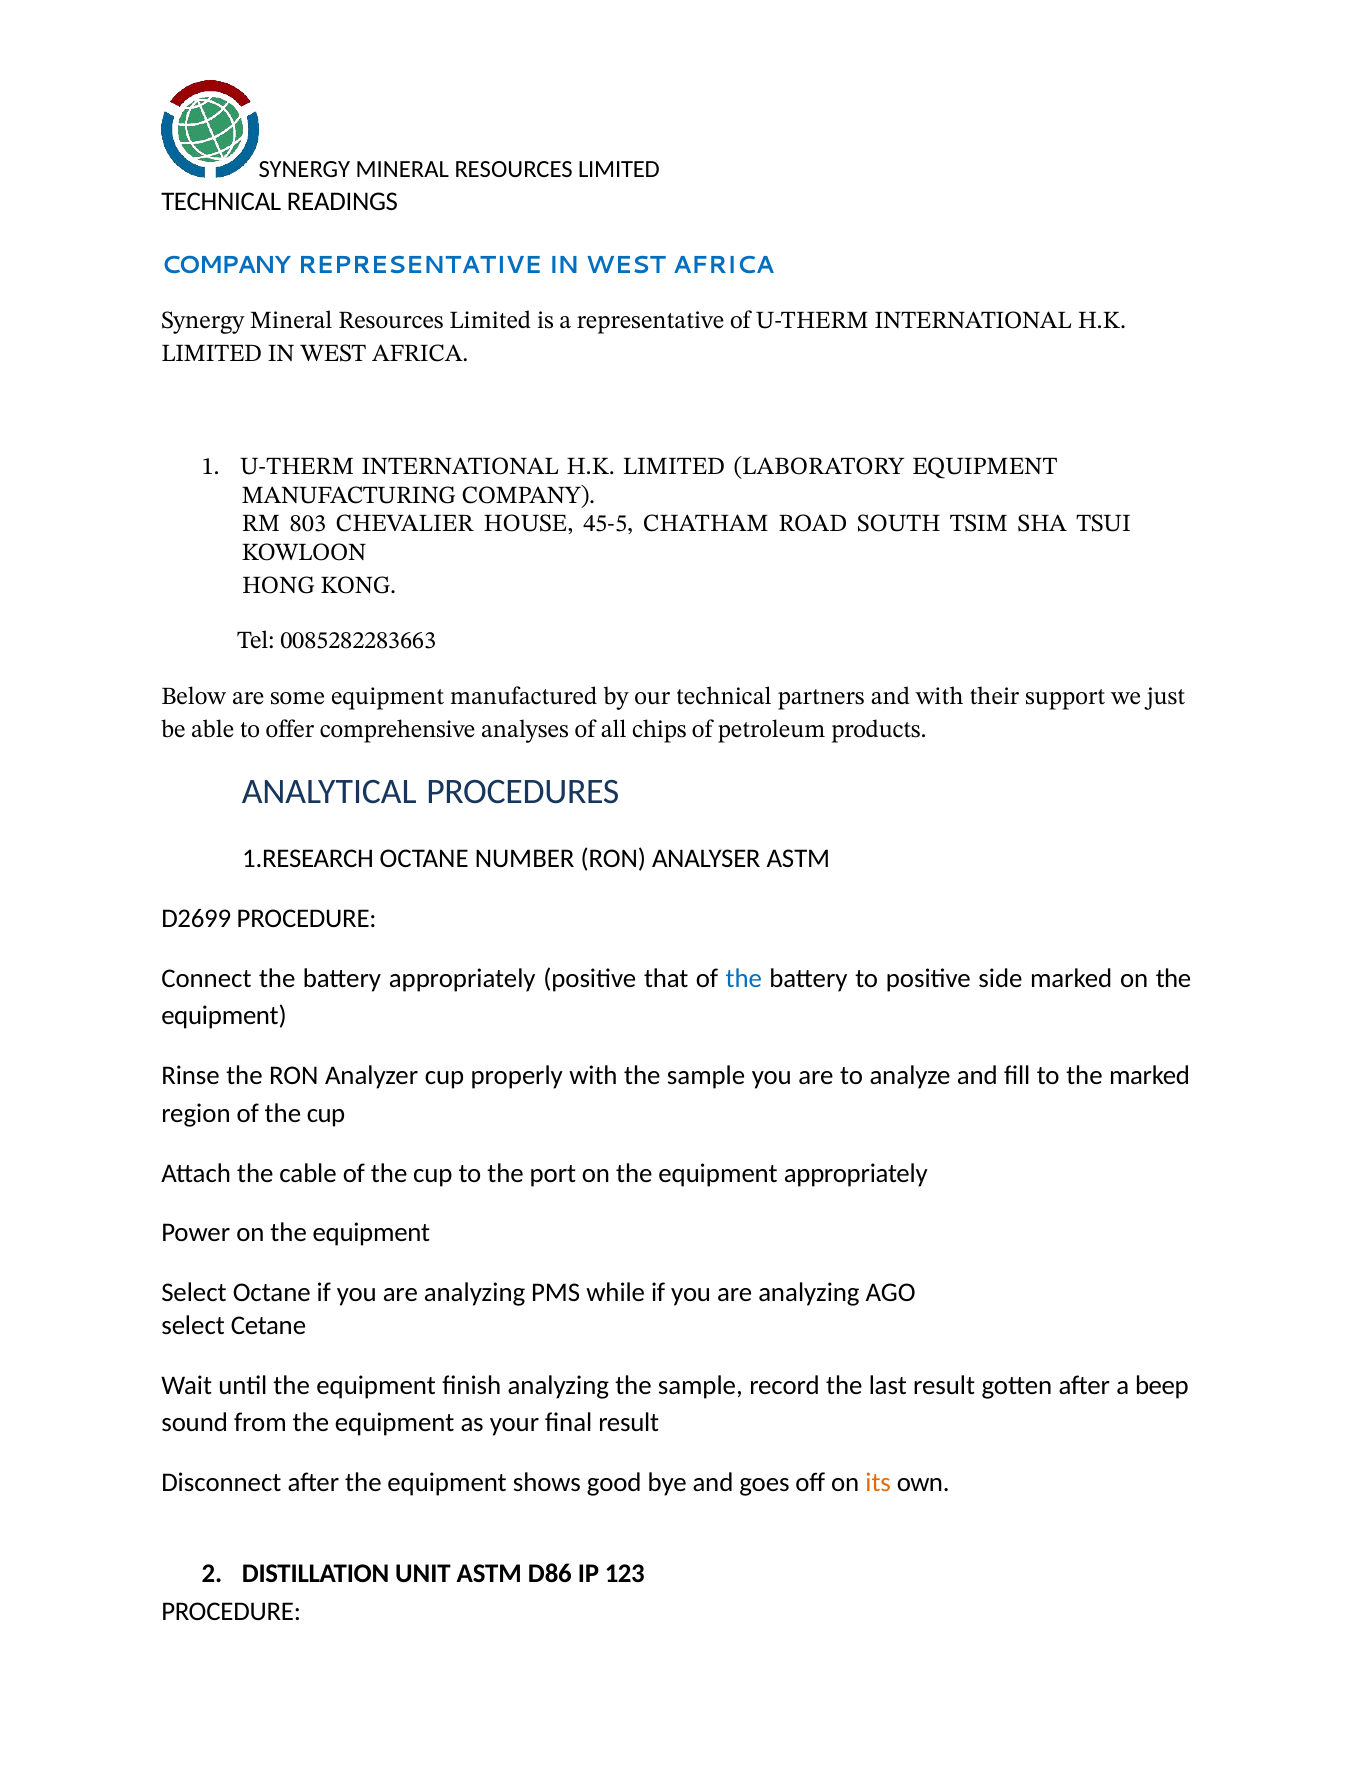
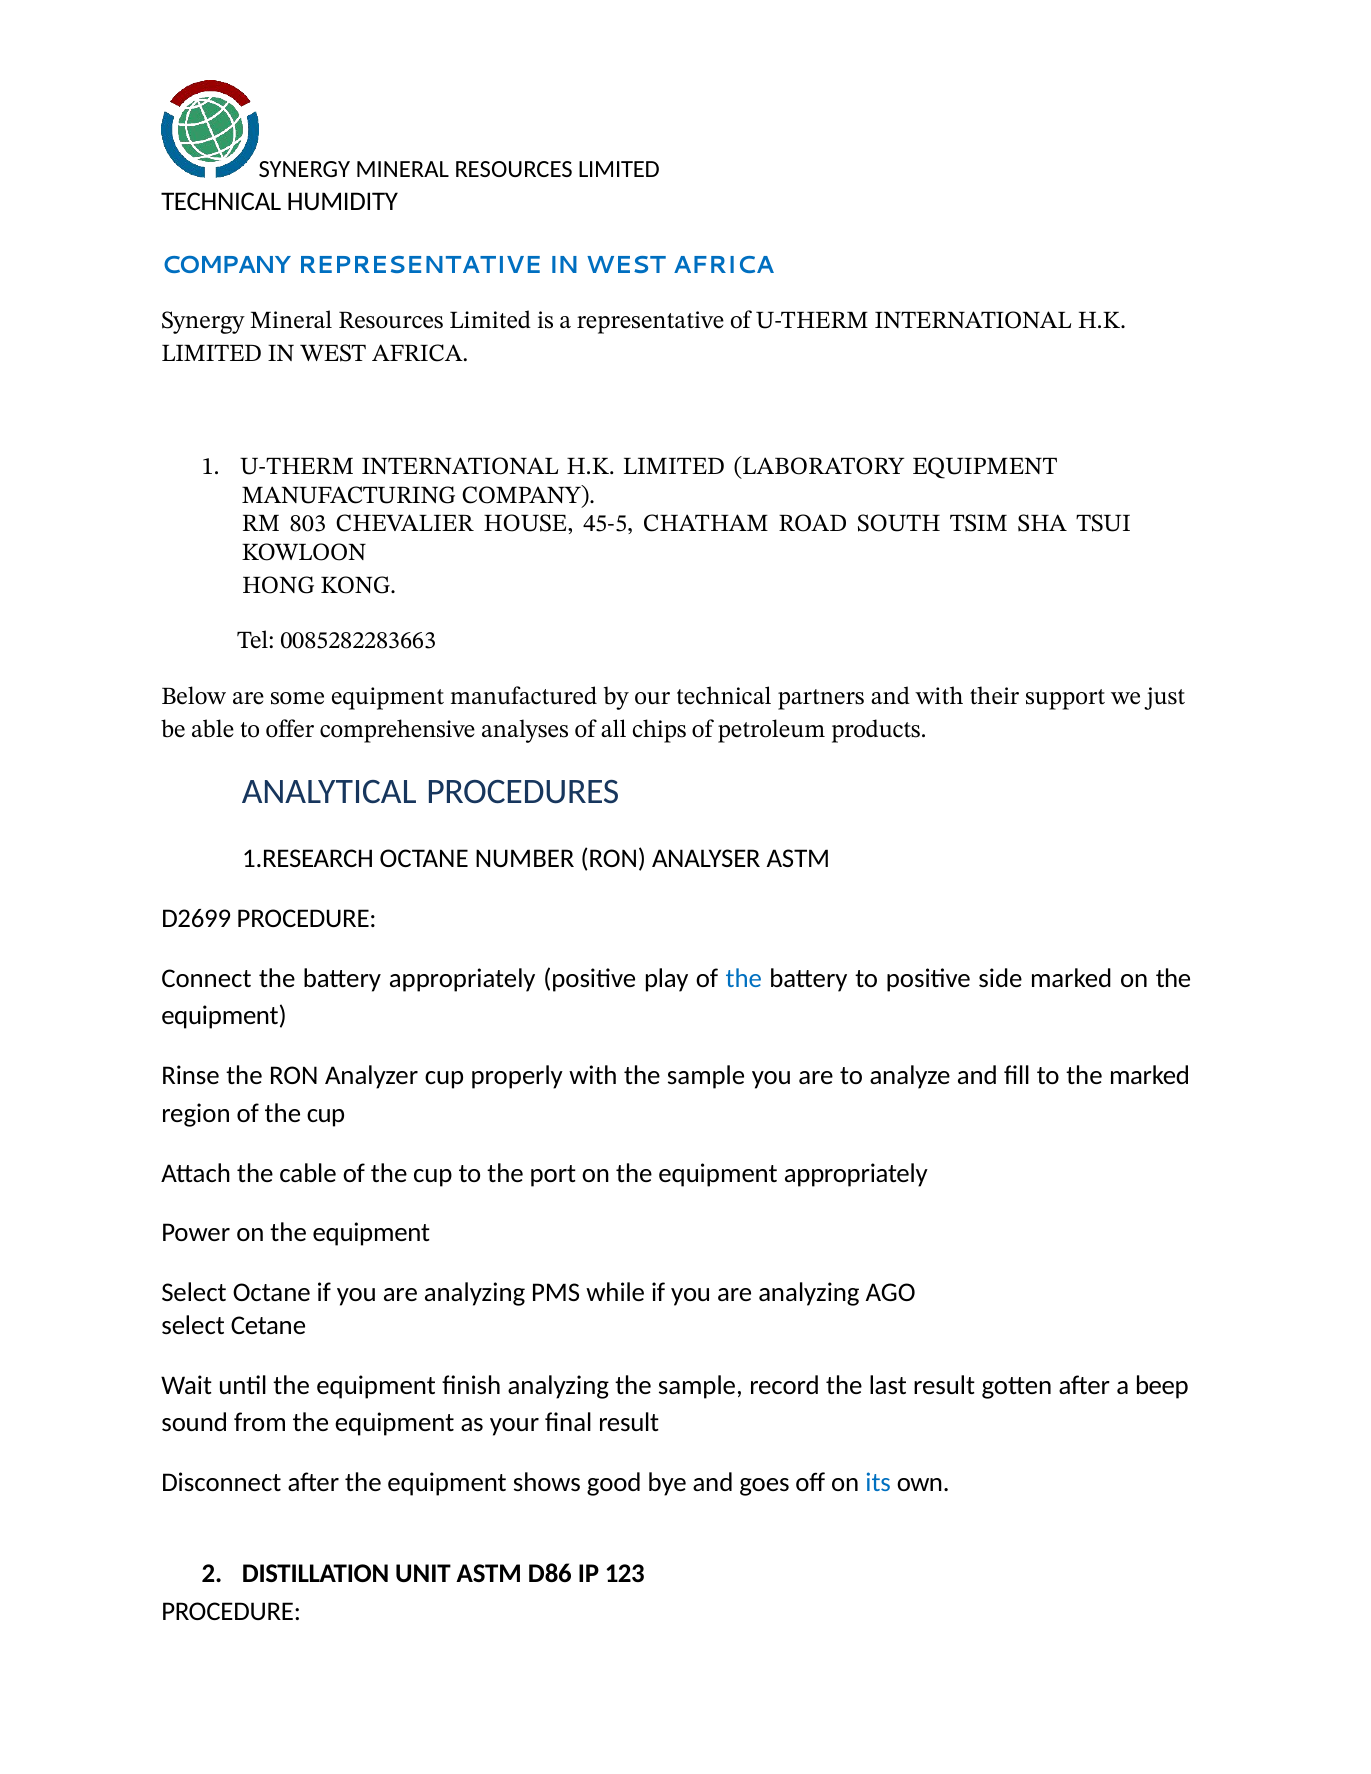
READINGS: READINGS -> HUMIDITY
that: that -> play
its colour: orange -> blue
